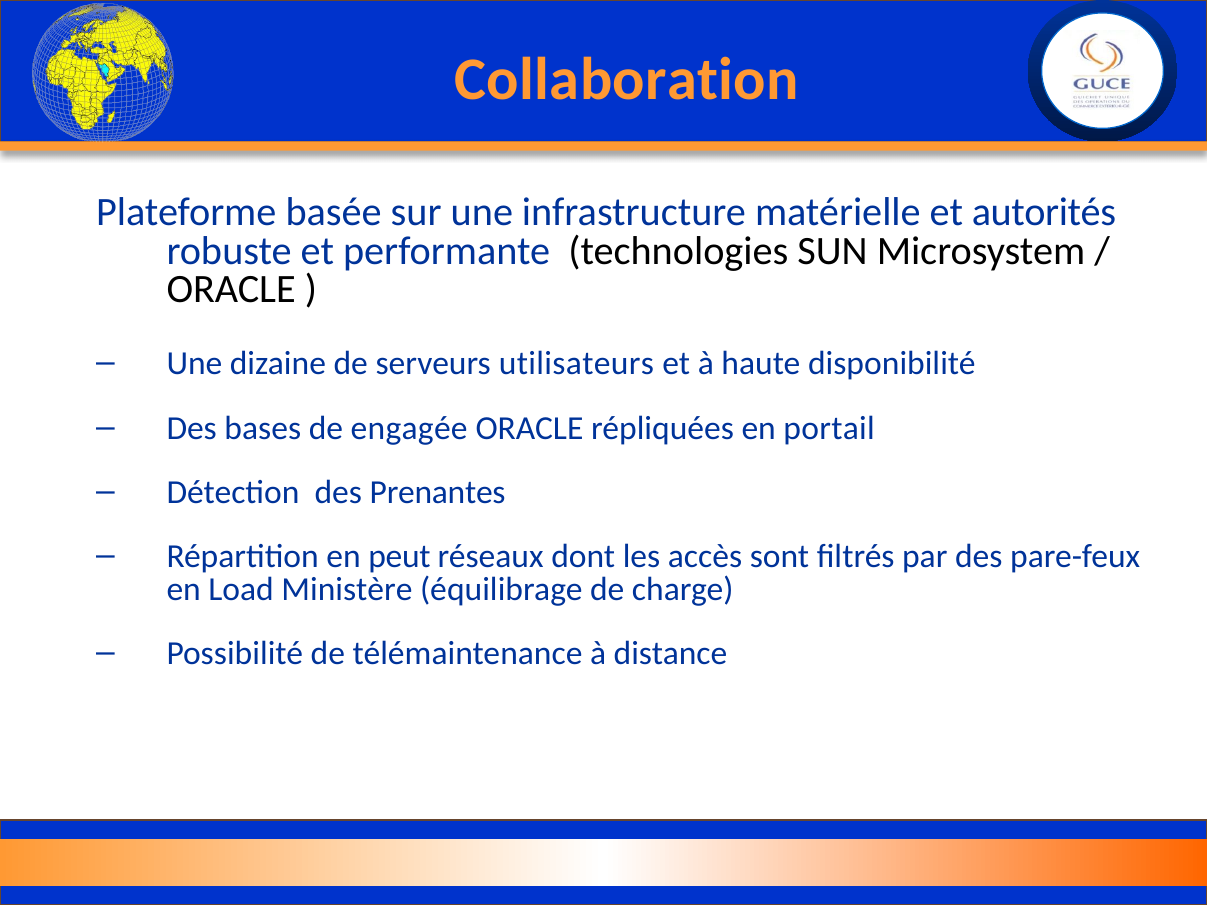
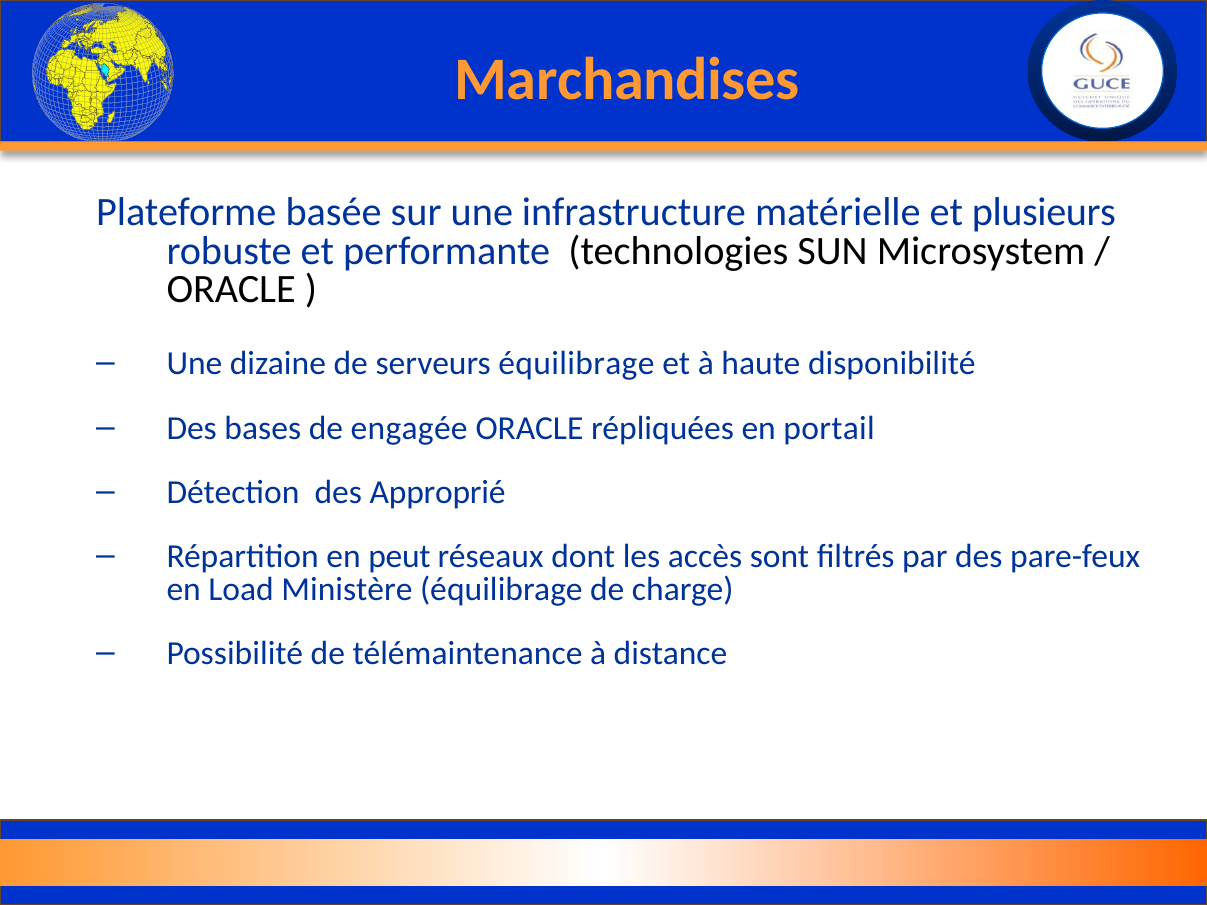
Collaboration: Collaboration -> Marchandises
autorités: autorités -> plusieurs
serveurs utilisateurs: utilisateurs -> équilibrage
Prenantes: Prenantes -> Approprié
